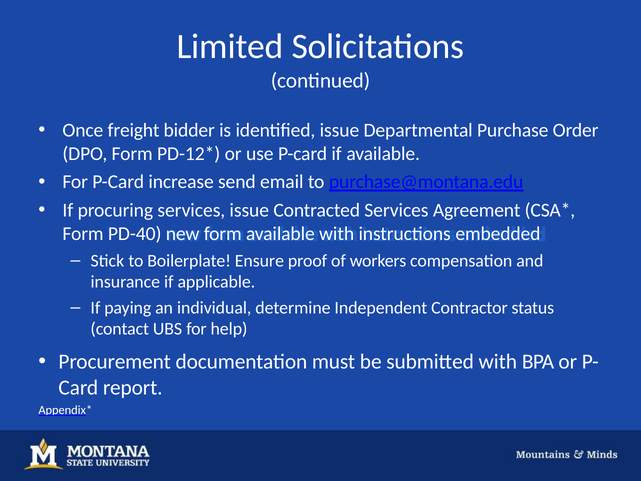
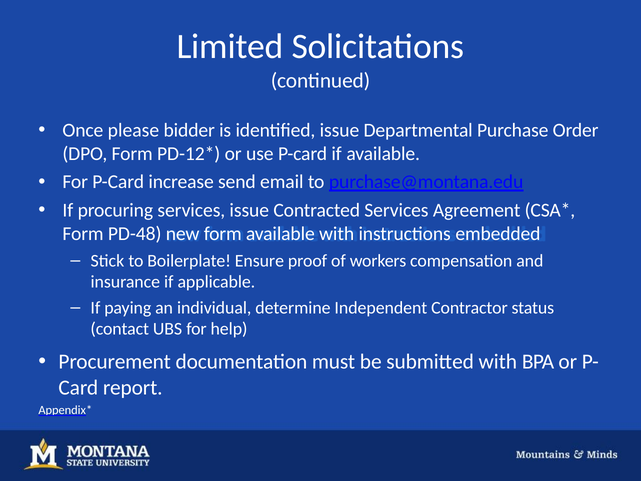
freight: freight -> please
PD-40: PD-40 -> PD-48
